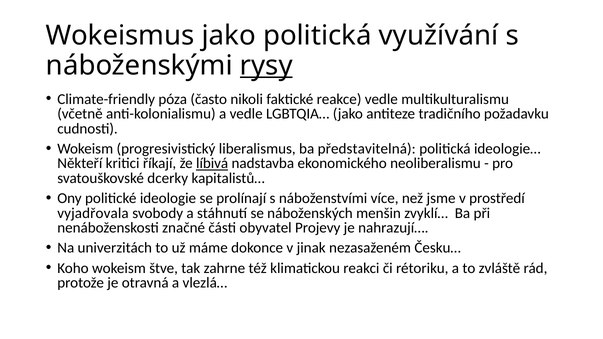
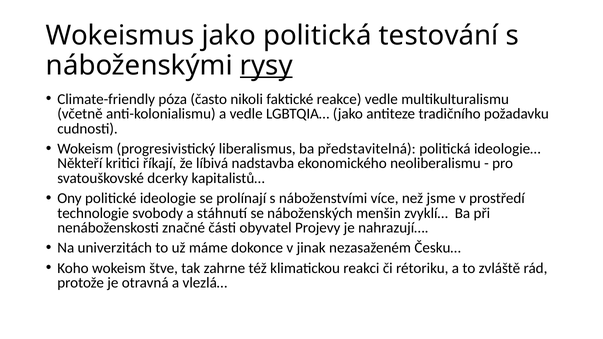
využívání: využívání -> testování
líbivá underline: present -> none
vyjadřovala: vyjadřovala -> technologie
